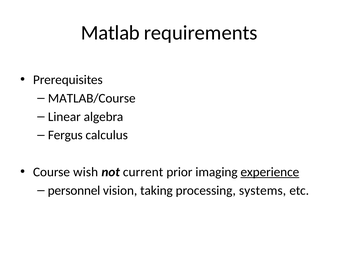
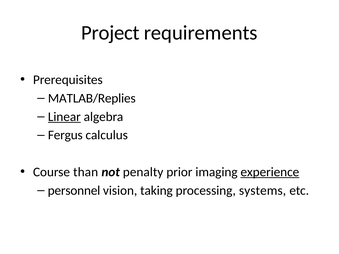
Matlab: Matlab -> Project
MATLAB/Course: MATLAB/Course -> MATLAB/Replies
Linear underline: none -> present
wish: wish -> than
current: current -> penalty
